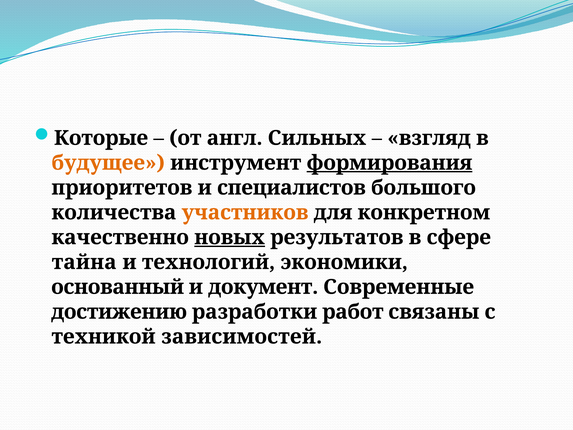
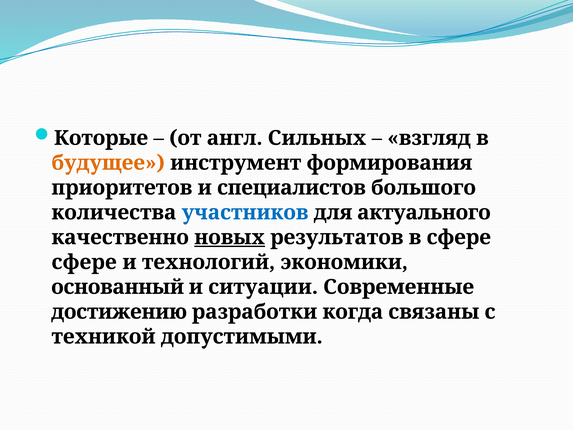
формирования underline: present -> none
участников colour: orange -> blue
конкретном: конкретном -> актуального
тайна at (84, 262): тайна -> сфере
документ: документ -> ситуации
работ: работ -> когда
зависимостей: зависимостей -> допустимыми
